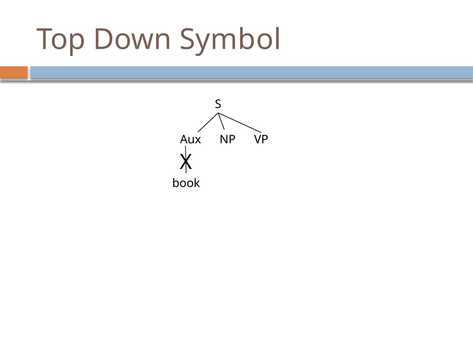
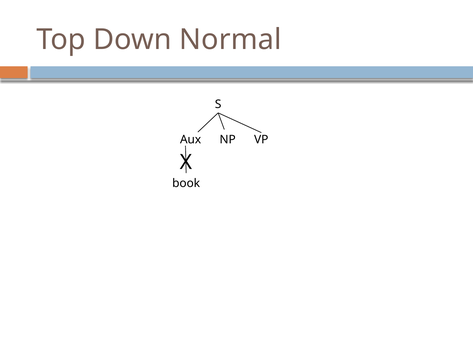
Symbol: Symbol -> Normal
